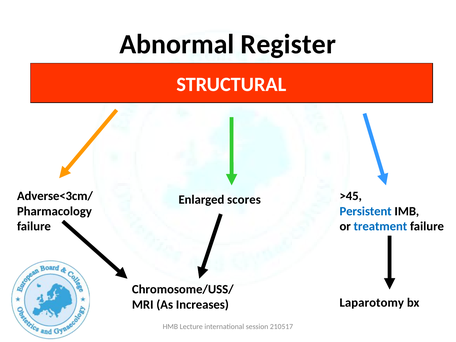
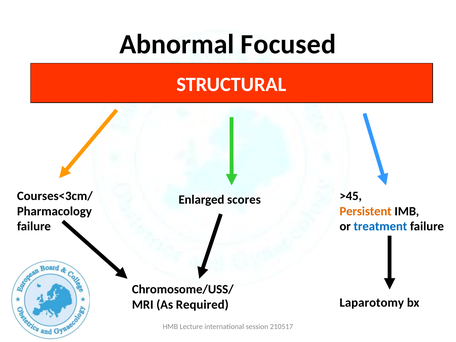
Register: Register -> Focused
Adverse<3cm/: Adverse<3cm/ -> Courses<3cm/
Persistent colour: blue -> orange
Increases: Increases -> Required
